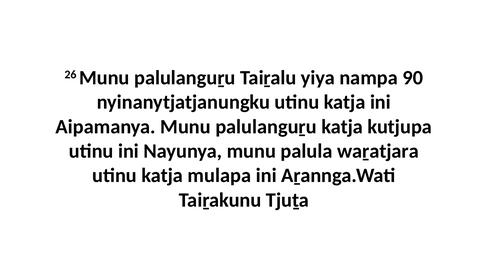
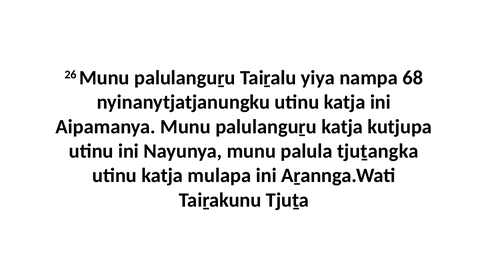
90: 90 -> 68
waṟatjara: waṟatjara -> tjuṯangka
